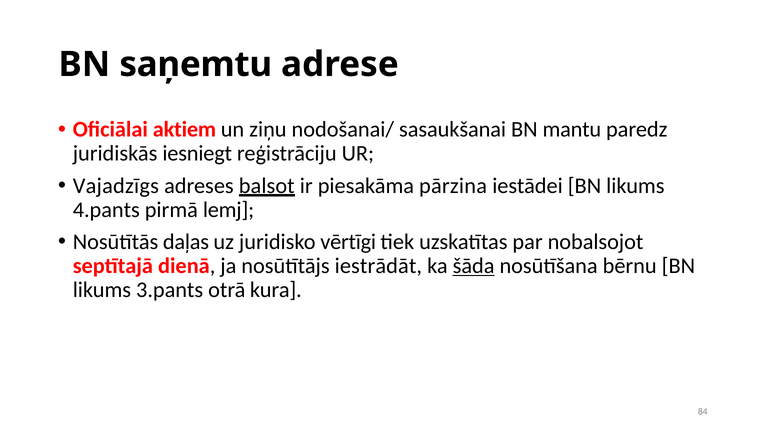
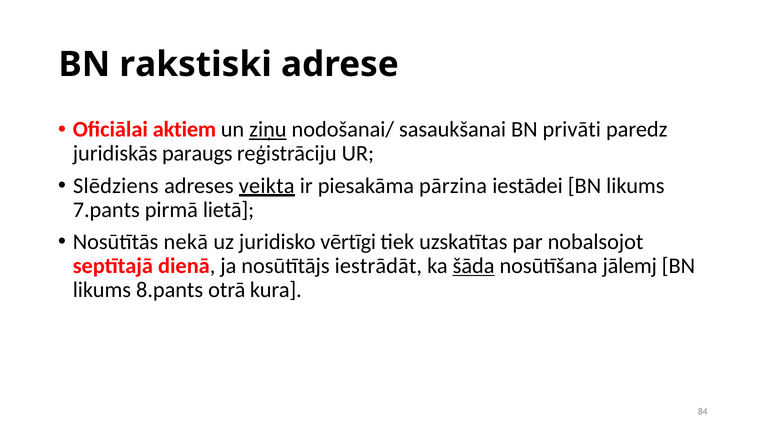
saņemtu: saņemtu -> rakstiski
ziņu underline: none -> present
mantu: mantu -> privāti
iesniegt: iesniegt -> paraugs
Vajadzīgs: Vajadzīgs -> Slēdziens
balsot: balsot -> veikta
4.pants: 4.pants -> 7.pants
lemj: lemj -> lietā
daļas: daļas -> nekā
bērnu: bērnu -> jālemj
3.pants: 3.pants -> 8.pants
